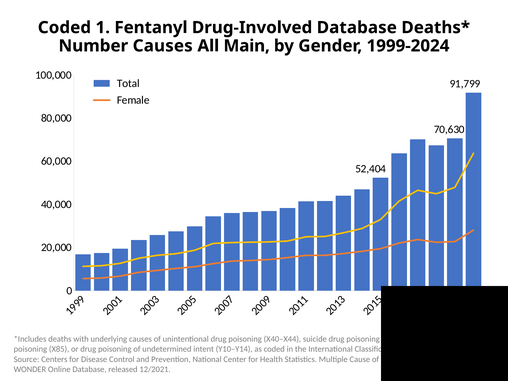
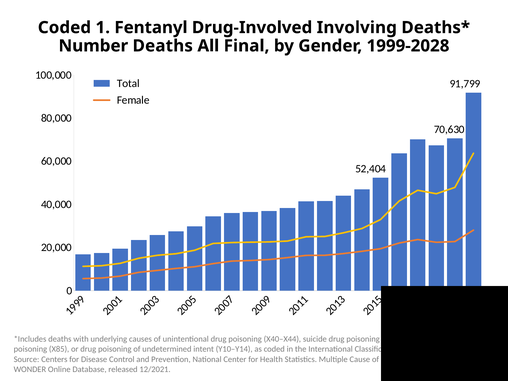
Drug-Involved Database: Database -> Involving
Number Causes: Causes -> Deaths
Main: Main -> Final
1999-2024: 1999-2024 -> 1999-2028
